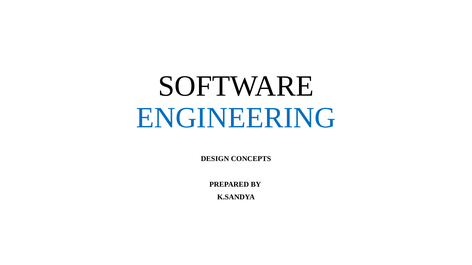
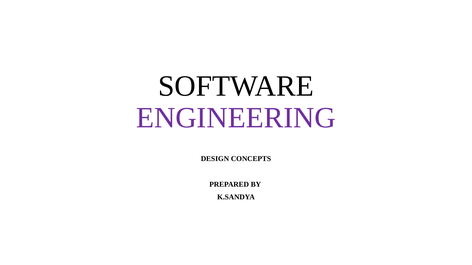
ENGINEERING colour: blue -> purple
